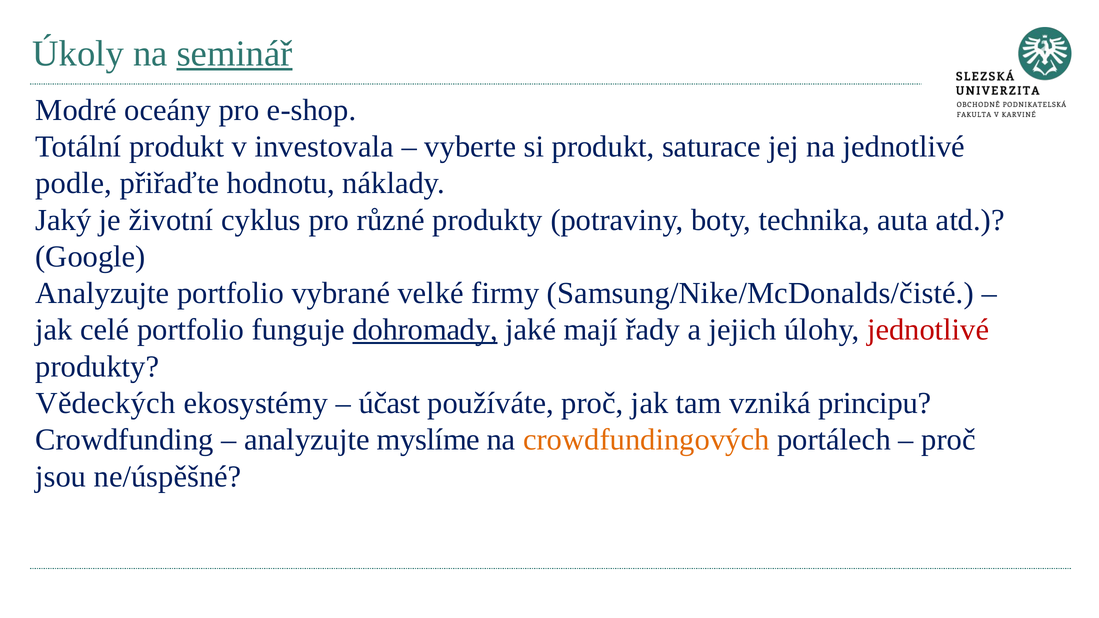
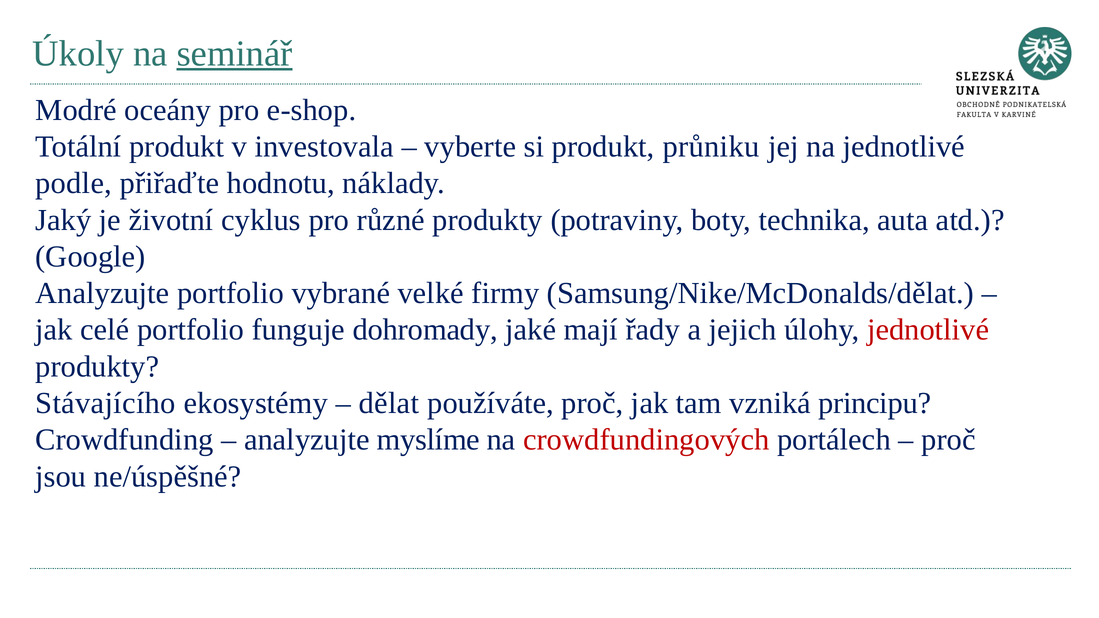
saturace: saturace -> průniku
Samsung/Nike/McDonalds/čisté: Samsung/Nike/McDonalds/čisté -> Samsung/Nike/McDonalds/dělat
dohromady underline: present -> none
Vědeckých: Vědeckých -> Stávajícího
účast: účast -> dělat
crowdfundingových colour: orange -> red
